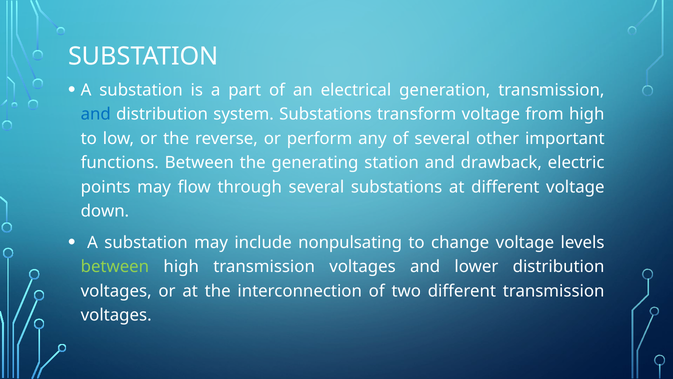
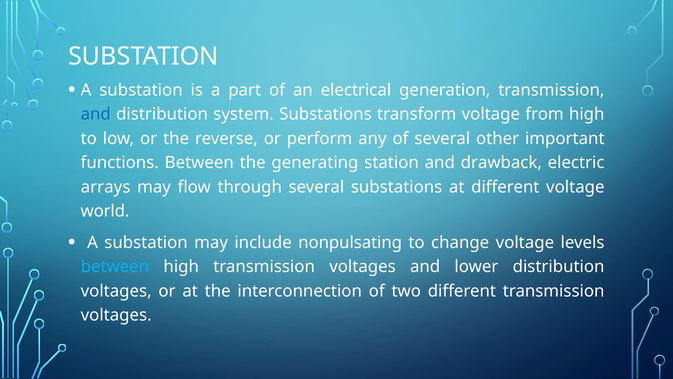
points: points -> arrays
down: down -> world
between at (115, 267) colour: light green -> light blue
